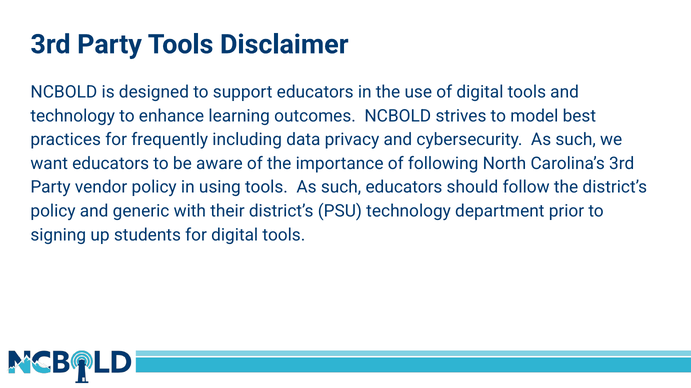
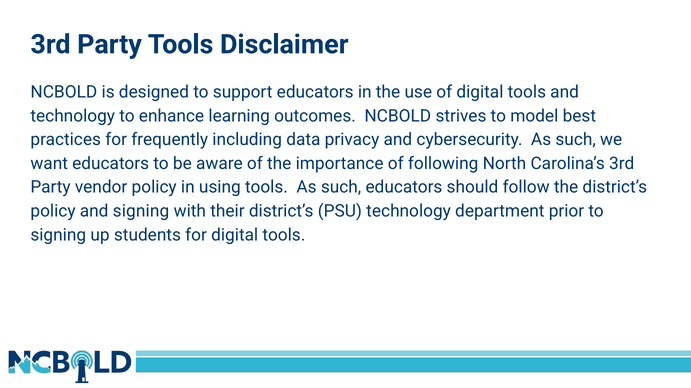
and generic: generic -> signing
